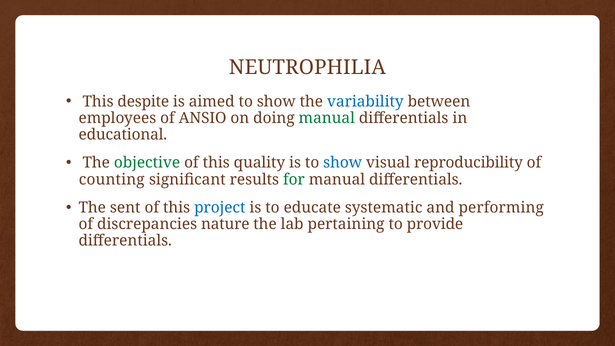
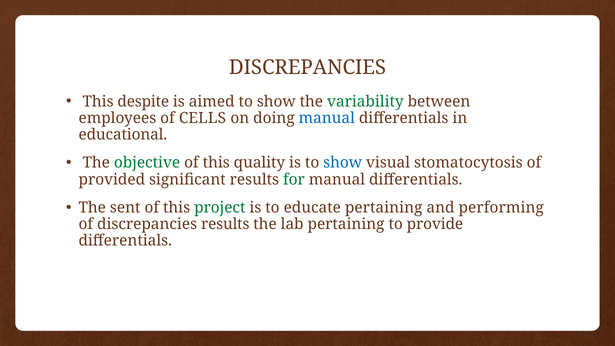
NEUTROPHILIA at (307, 68): NEUTROPHILIA -> DISCREPANCIES
variability colour: blue -> green
ANSIO: ANSIO -> CELLS
manual at (327, 118) colour: green -> blue
reproducibility: reproducibility -> stomatocytosis
counting: counting -> provided
project colour: blue -> green
educate systematic: systematic -> pertaining
discrepancies nature: nature -> results
